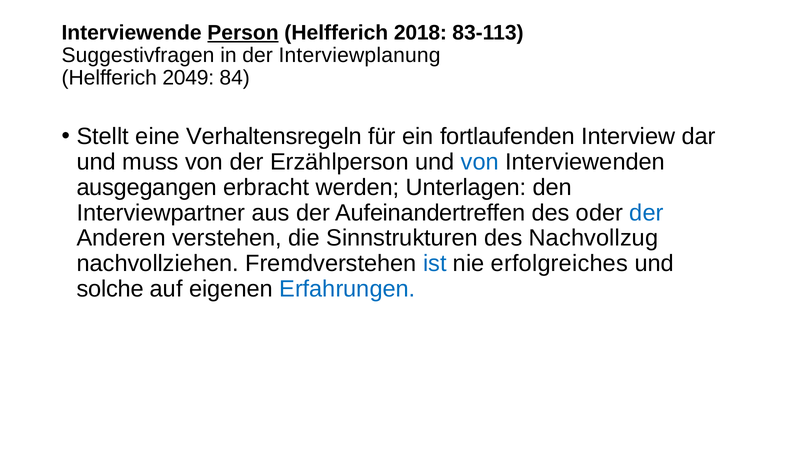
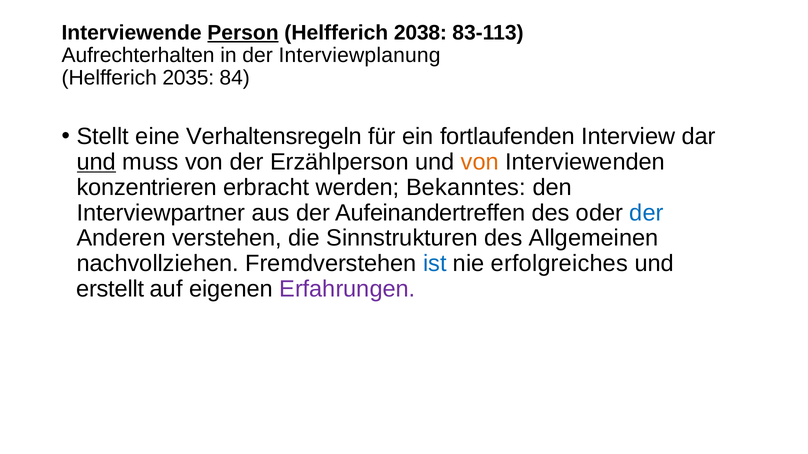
2018: 2018 -> 2038
Suggestivfragen: Suggestivfragen -> Aufrechterhalten
2049: 2049 -> 2035
und at (96, 162) underline: none -> present
von at (480, 162) colour: blue -> orange
ausgegangen: ausgegangen -> konzentrieren
Unterlagen: Unterlagen -> Bekanntes
Nachvollzug: Nachvollzug -> Allgemeinen
solche: solche -> erstellt
Erfahrungen colour: blue -> purple
